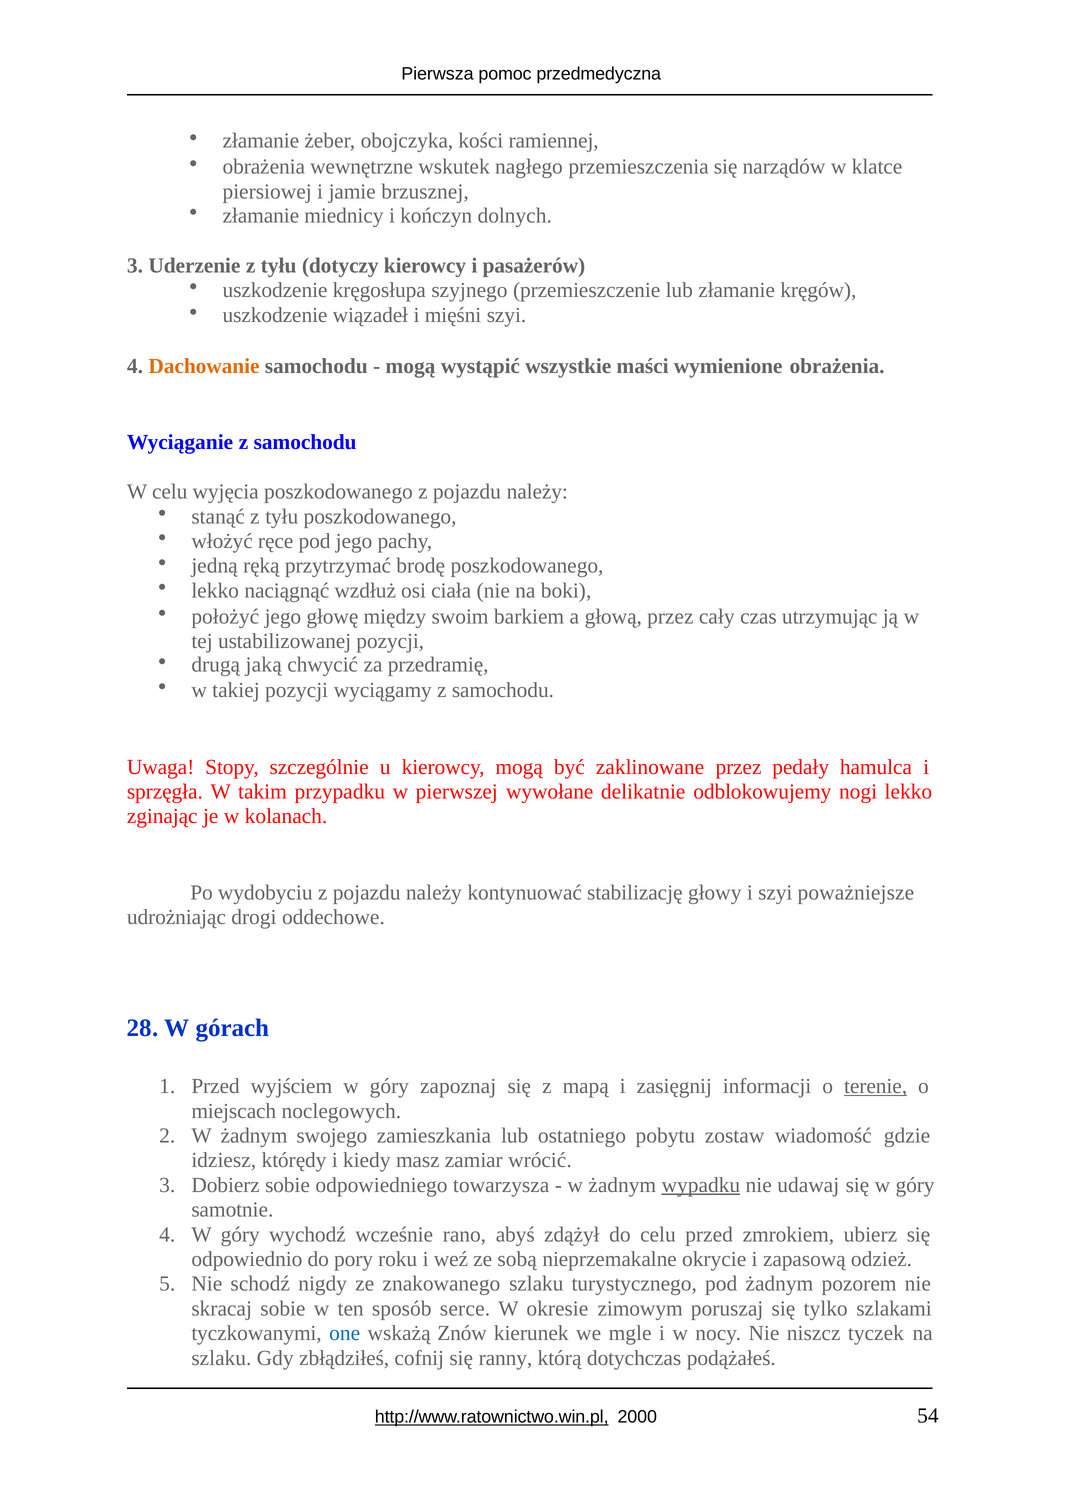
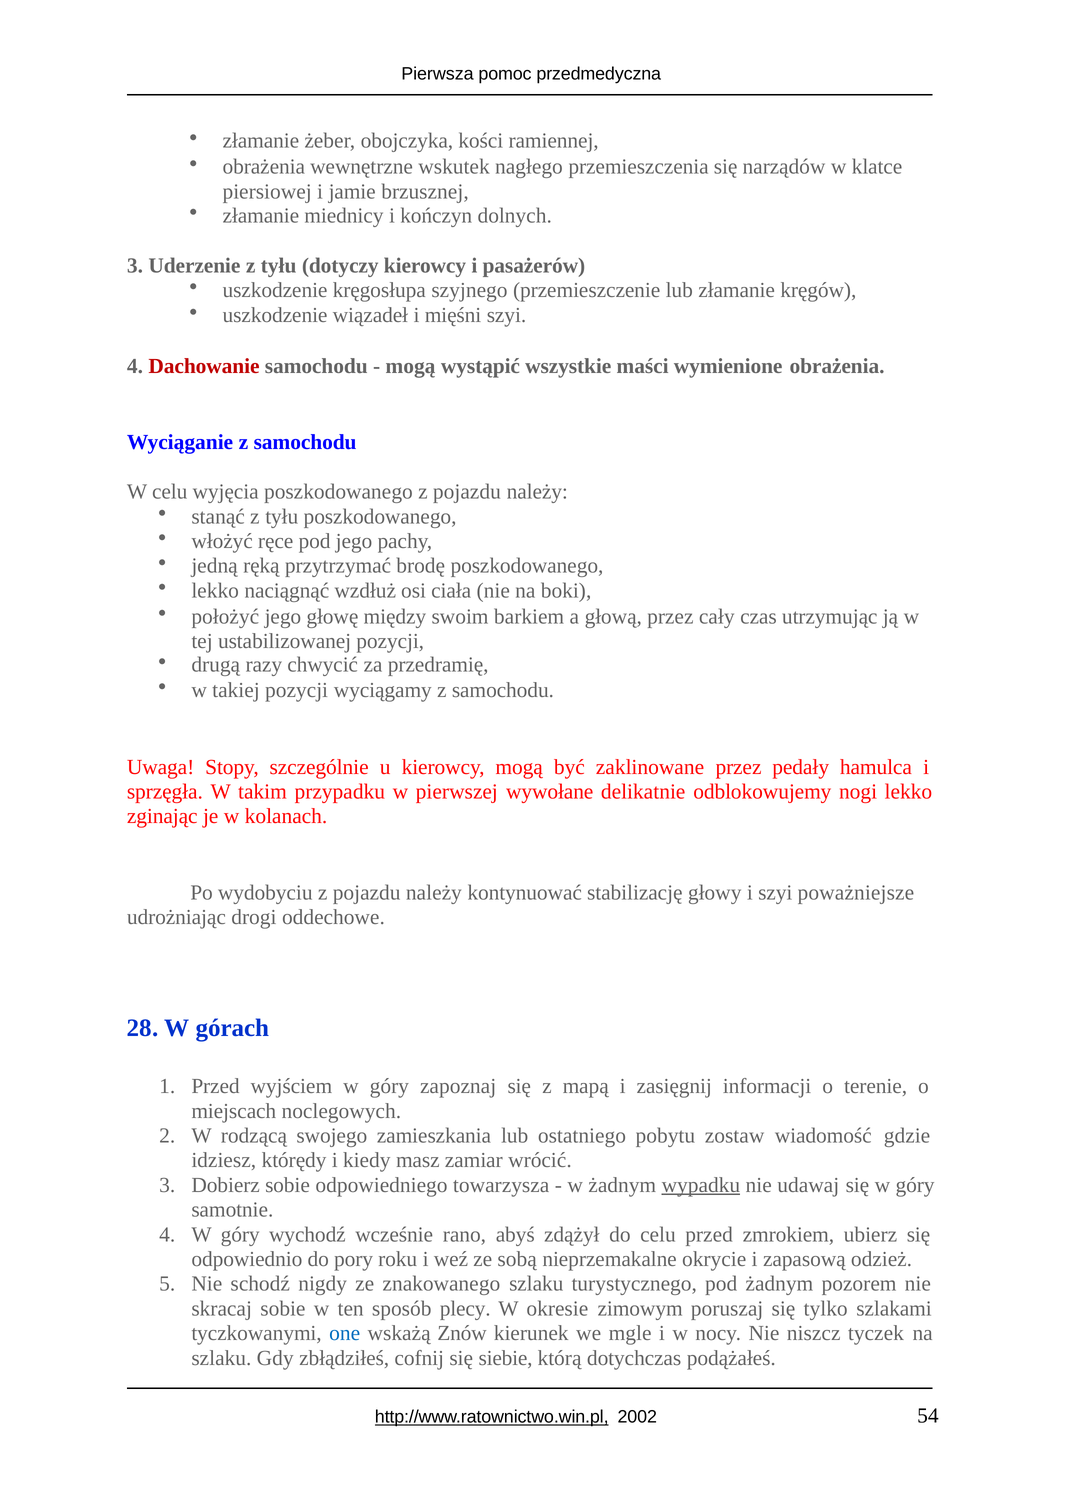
Dachowanie colour: orange -> red
jaką: jaką -> razy
terenie underline: present -> none
żadnym at (254, 1136): żadnym -> rodzącą
serce: serce -> plecy
ranny: ranny -> siebie
2000: 2000 -> 2002
